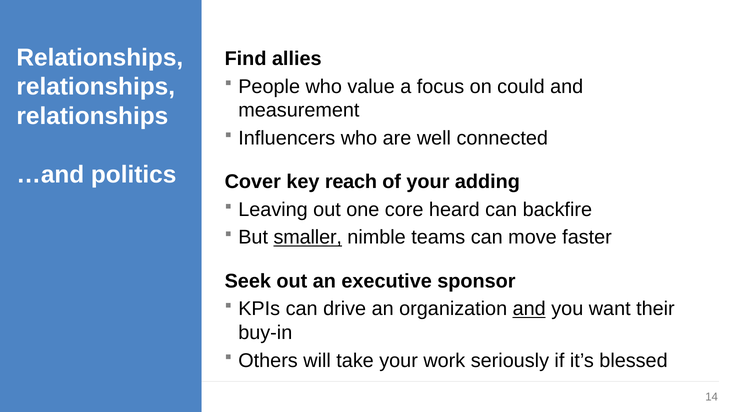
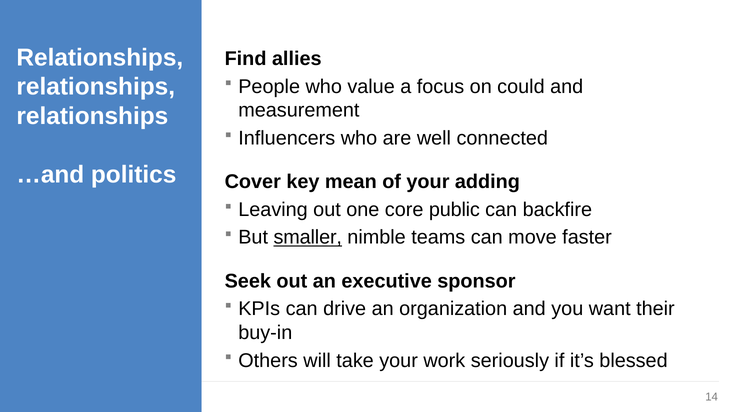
reach: reach -> mean
heard: heard -> public
and at (529, 309) underline: present -> none
